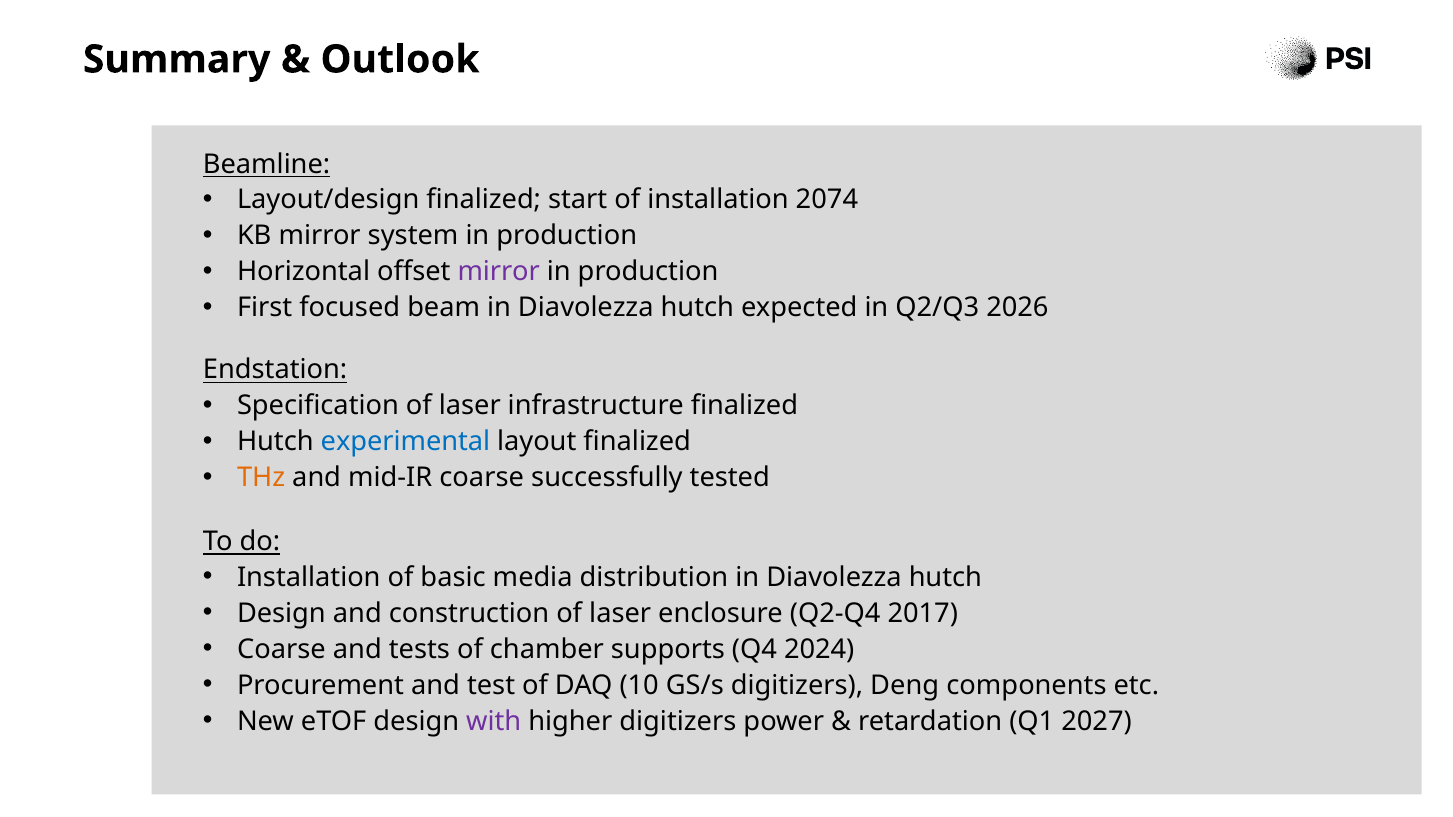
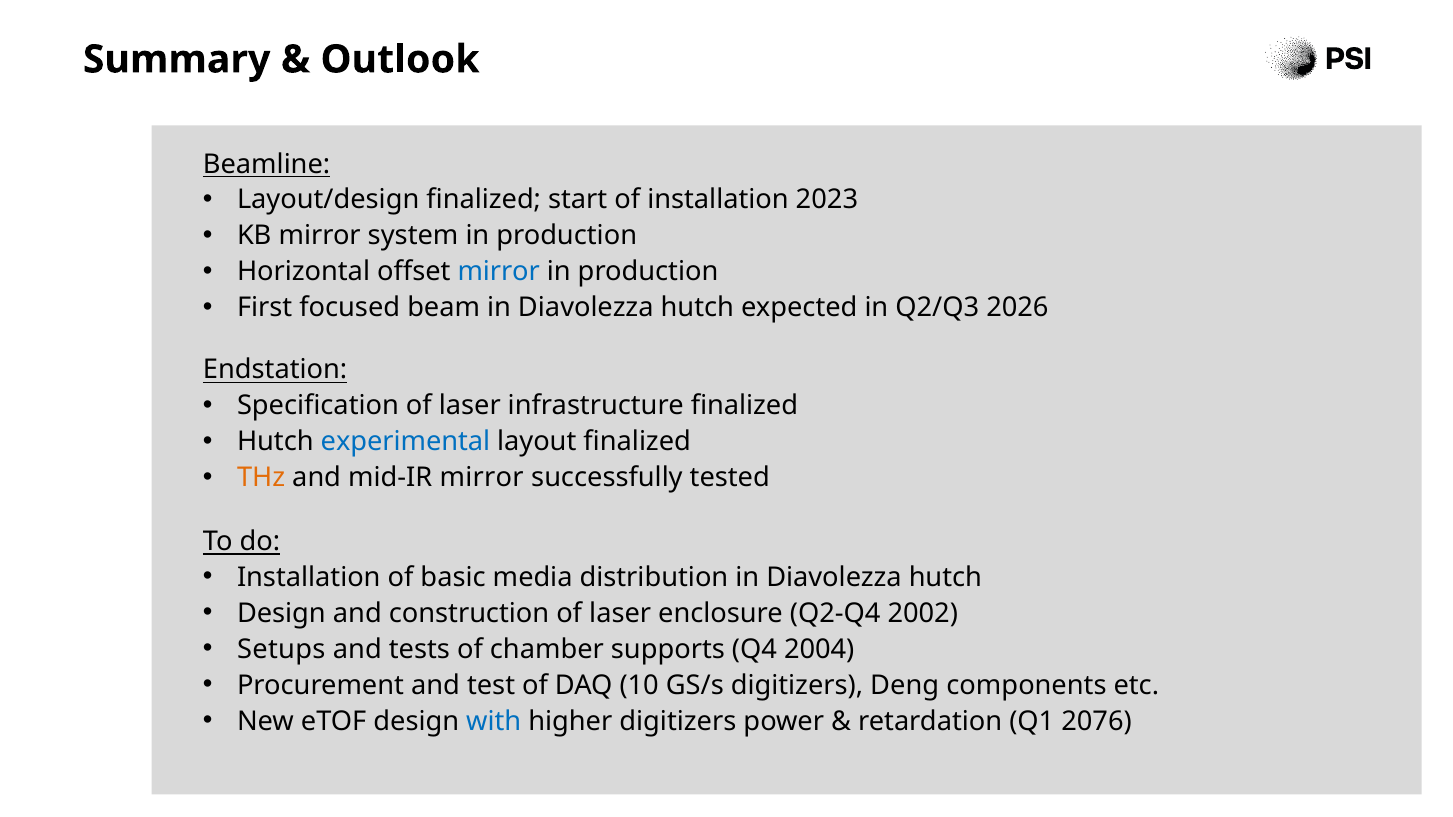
2074: 2074 -> 2023
mirror at (499, 272) colour: purple -> blue
mid-IR coarse: coarse -> mirror
2017: 2017 -> 2002
Coarse at (281, 650): Coarse -> Setups
2024: 2024 -> 2004
with colour: purple -> blue
2027: 2027 -> 2076
